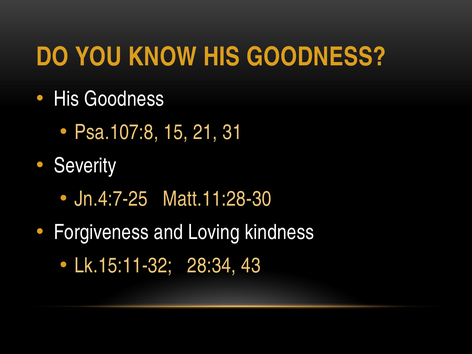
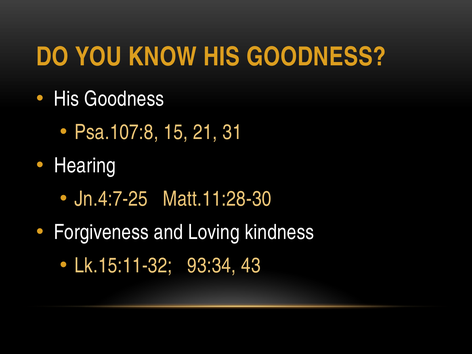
Severity: Severity -> Hearing
28:34: 28:34 -> 93:34
